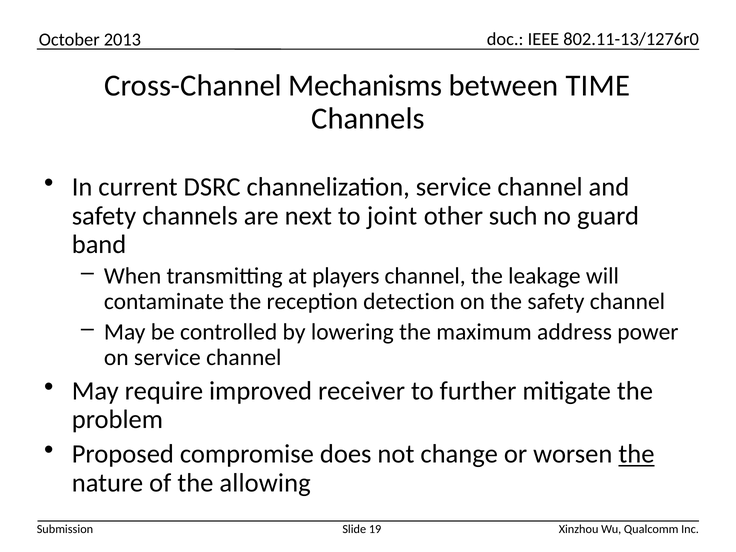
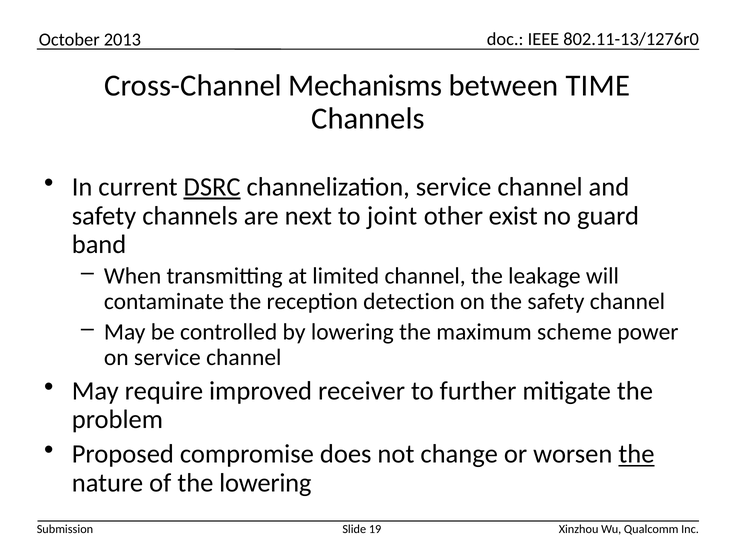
DSRC underline: none -> present
such: such -> exist
players: players -> limited
address: address -> scheme
the allowing: allowing -> lowering
